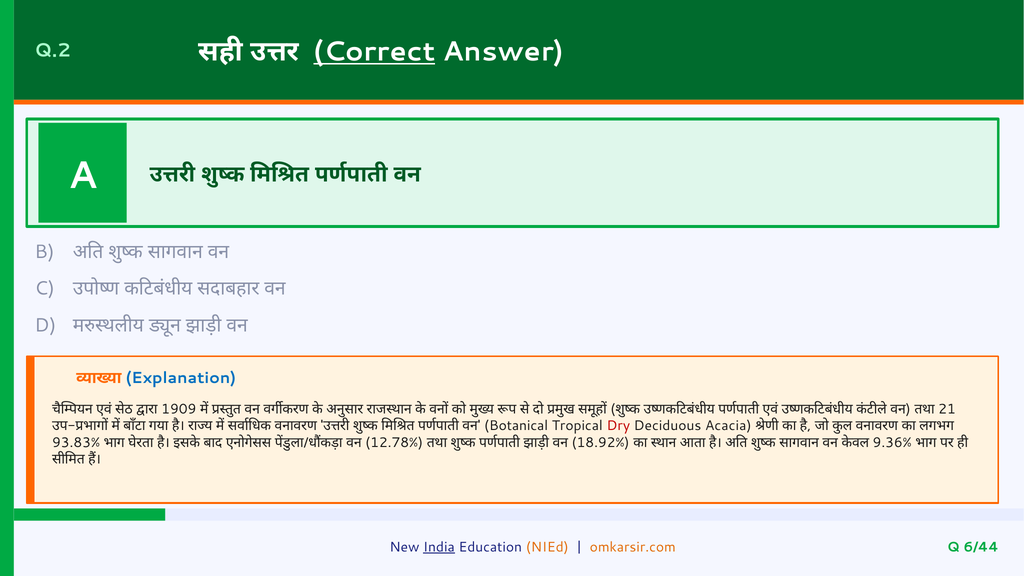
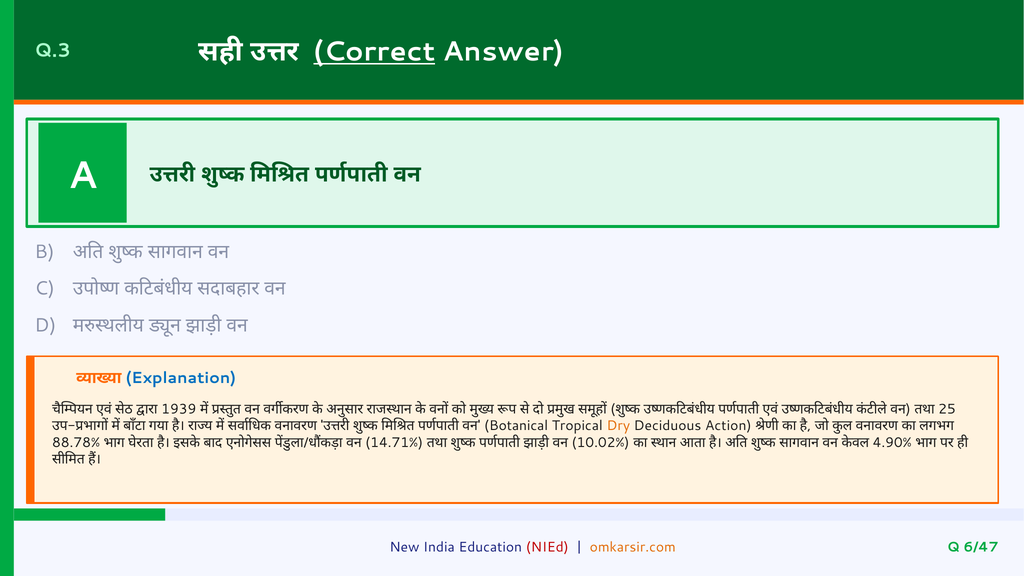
Q.2: Q.2 -> Q.3
1909: 1909 -> 1939
21: 21 -> 25
Dry colour: red -> orange
Acacia: Acacia -> Action
93.83%: 93.83% -> 88.78%
12.78%: 12.78% -> 14.71%
18.92%: 18.92% -> 10.02%
9.36%: 9.36% -> 4.90%
India underline: present -> none
NIEd colour: orange -> red
6/44: 6/44 -> 6/47
